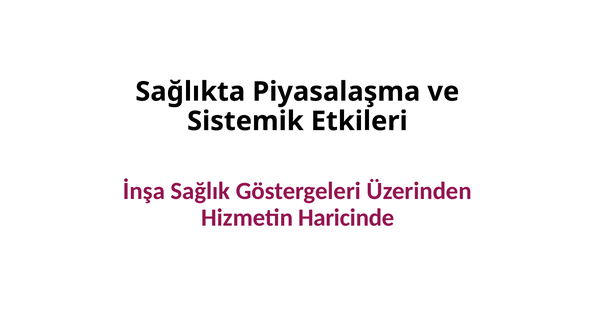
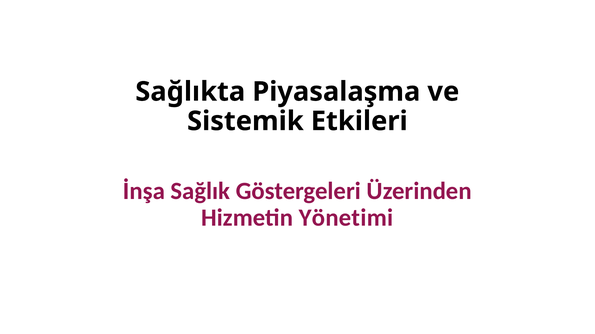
Haricinde: Haricinde -> Yönetimi
